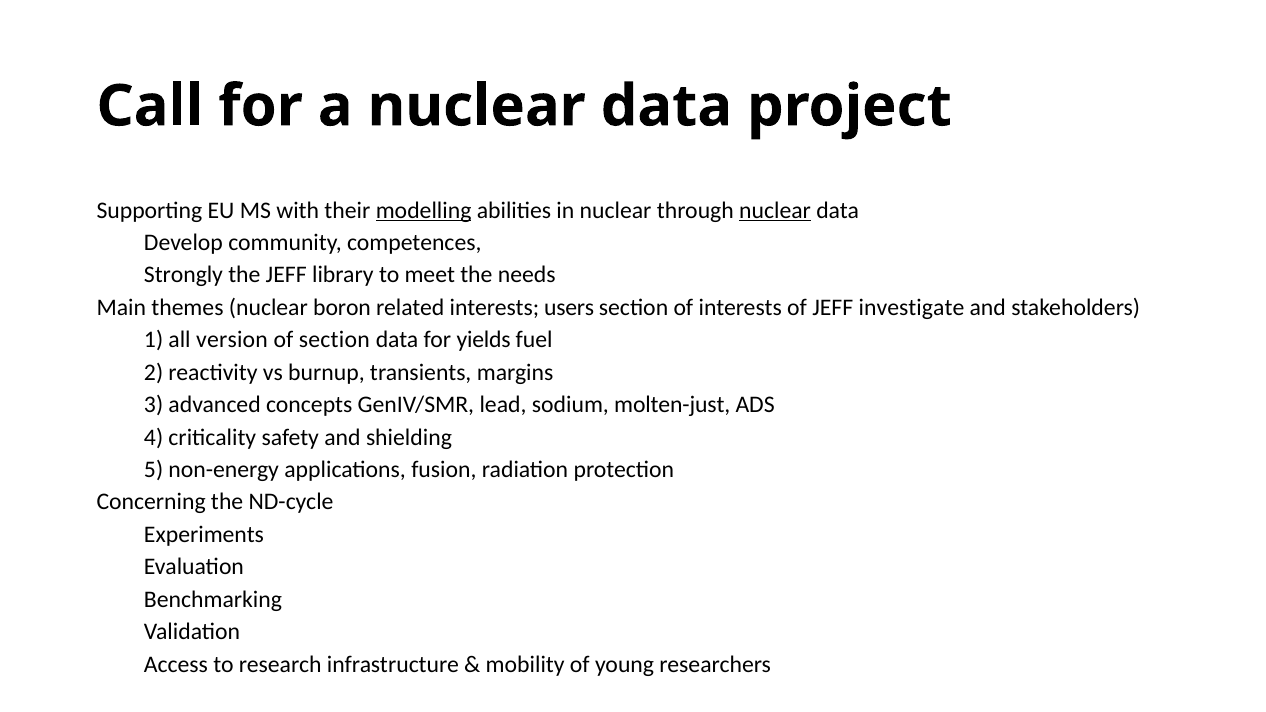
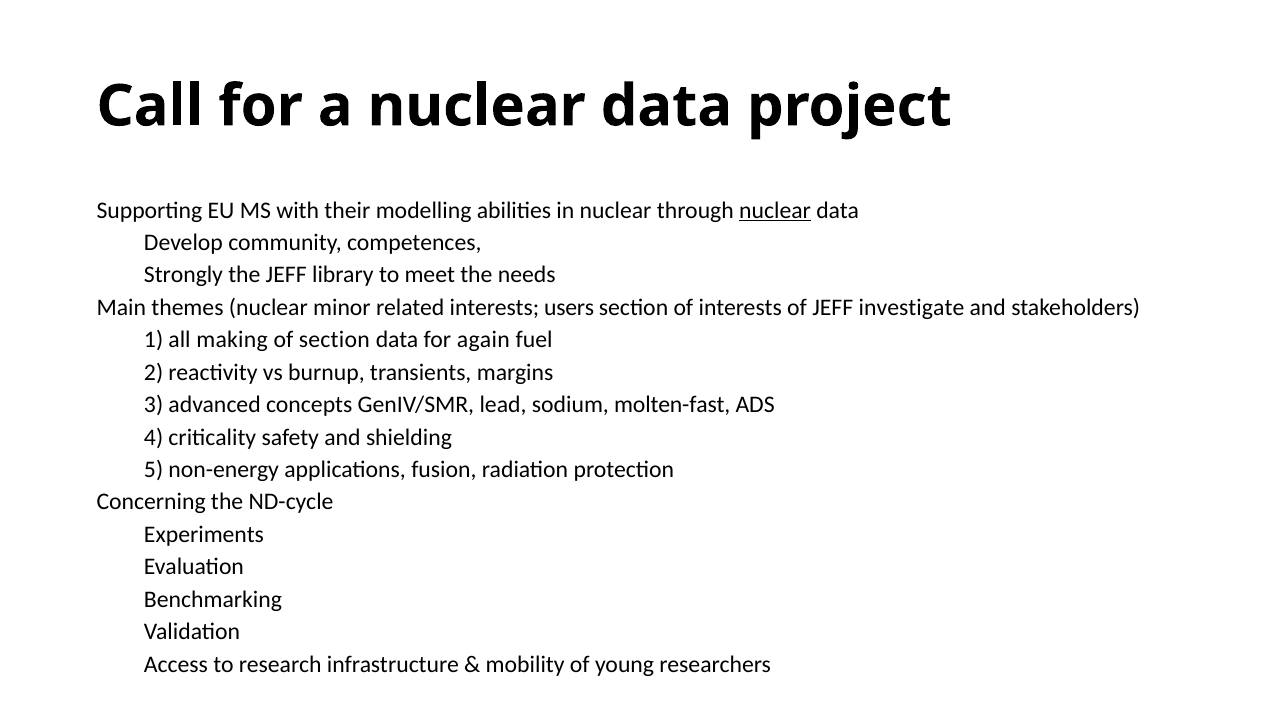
modelling underline: present -> none
boron: boron -> minor
version: version -> making
yields: yields -> again
molten-just: molten-just -> molten-fast
